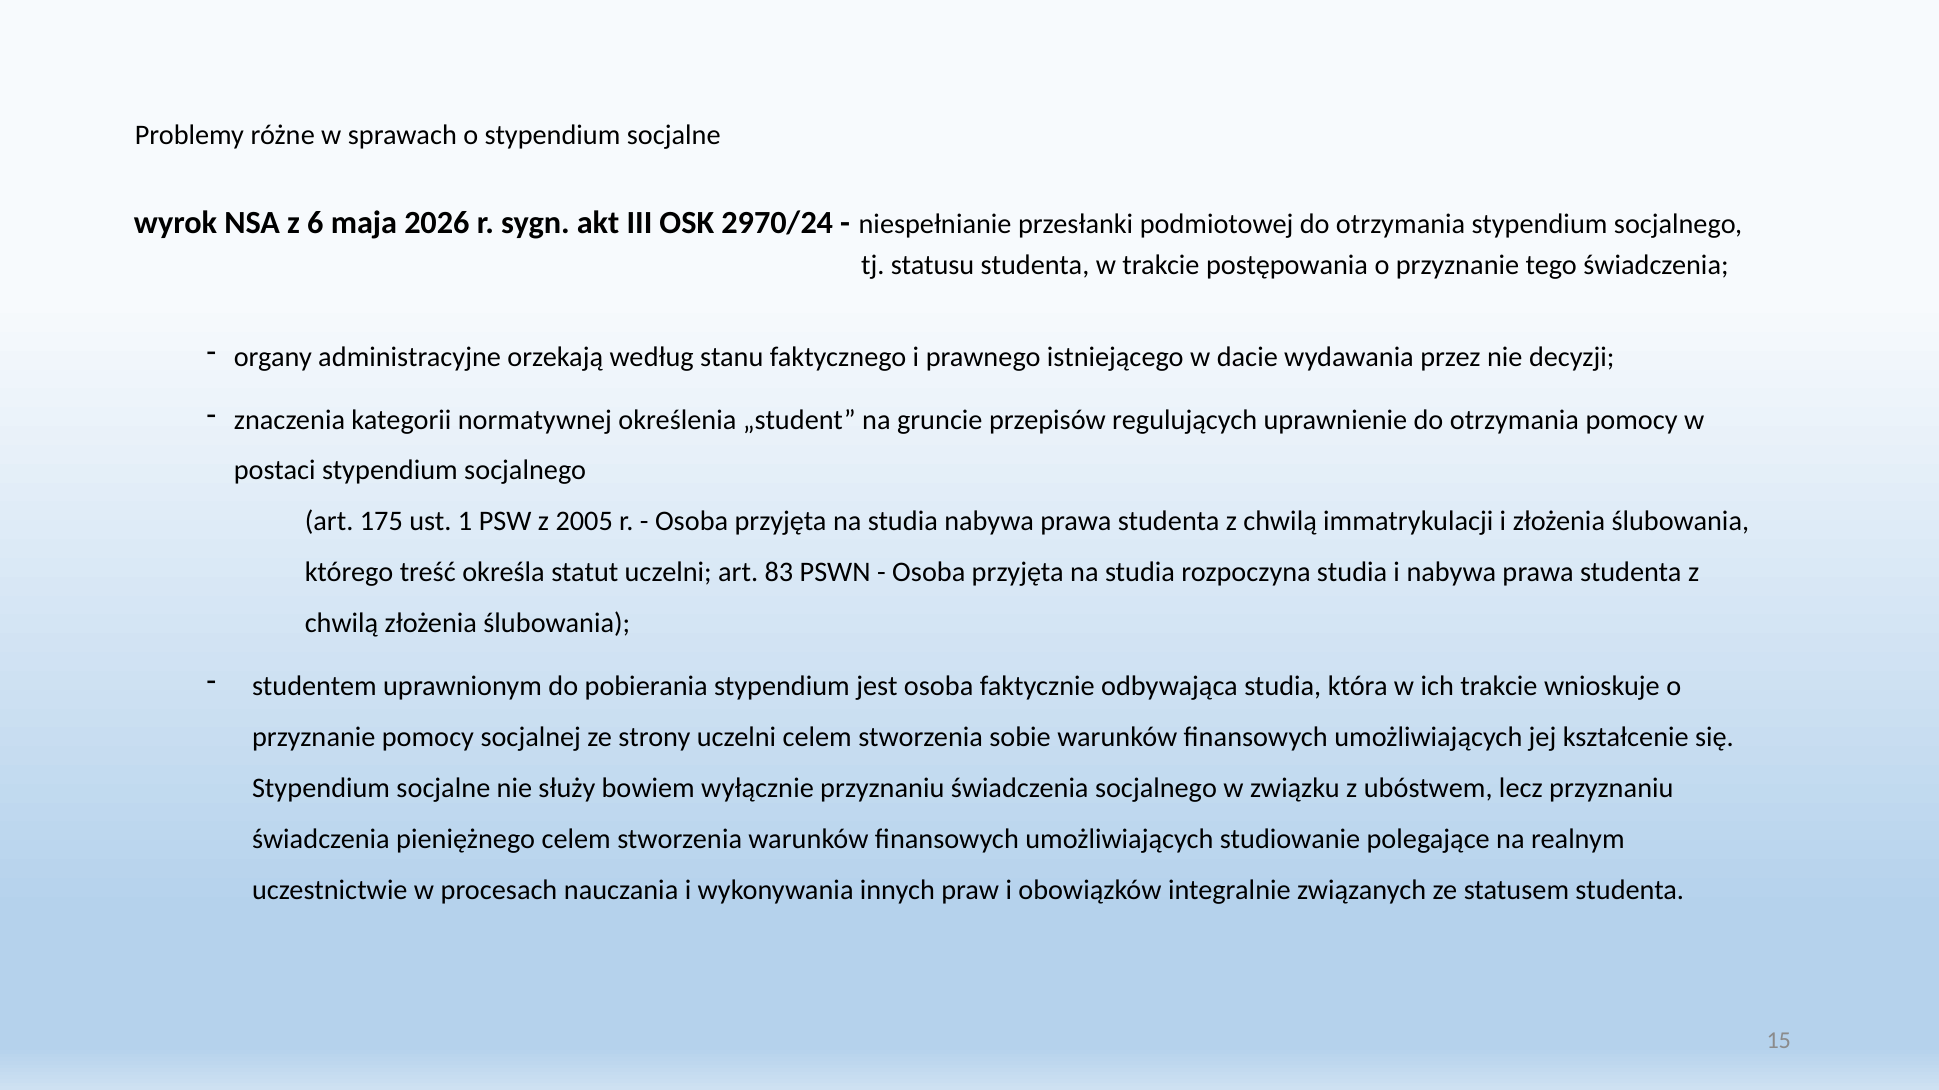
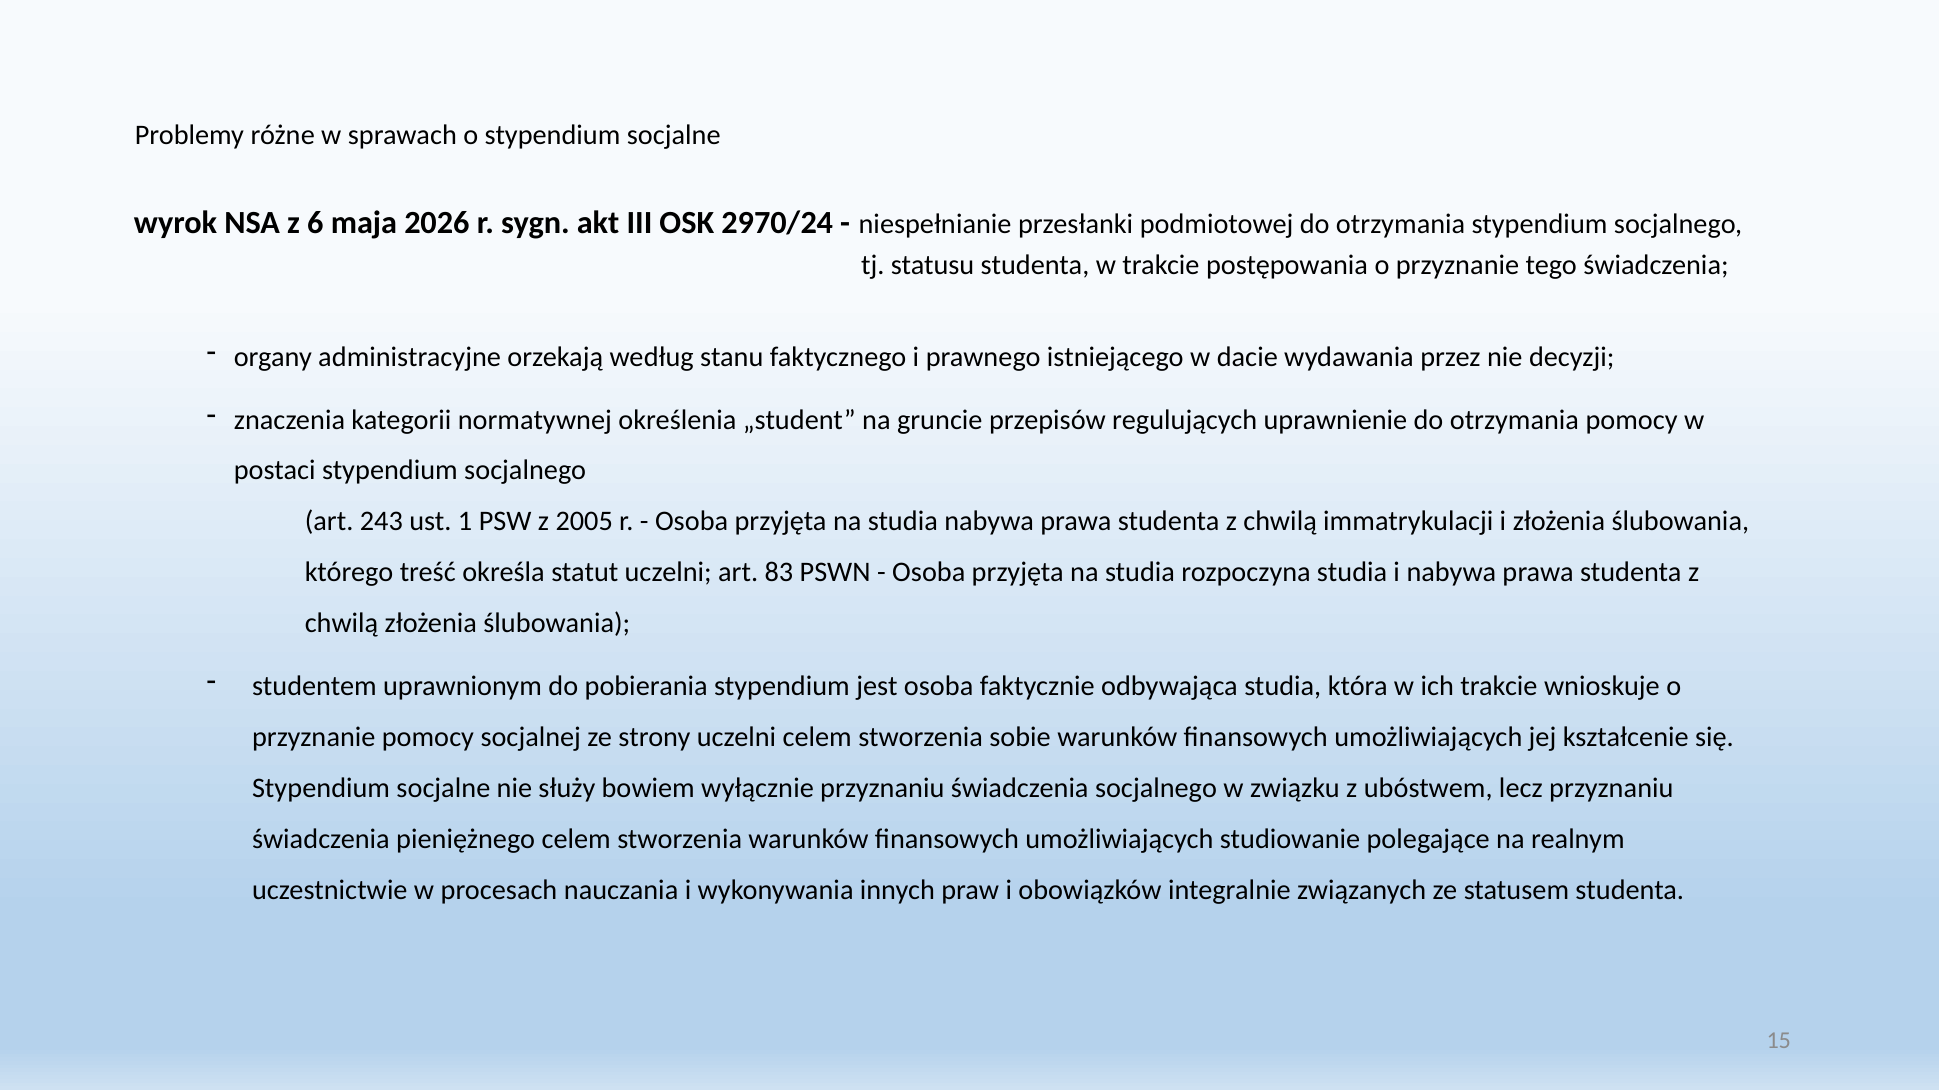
175: 175 -> 243
